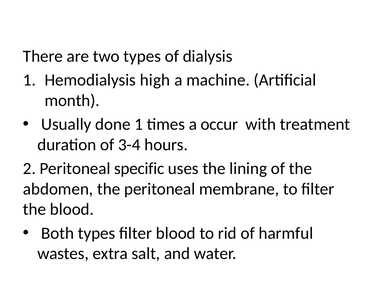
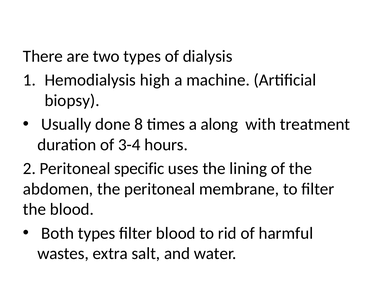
month: month -> biopsy
done 1: 1 -> 8
occur: occur -> along
